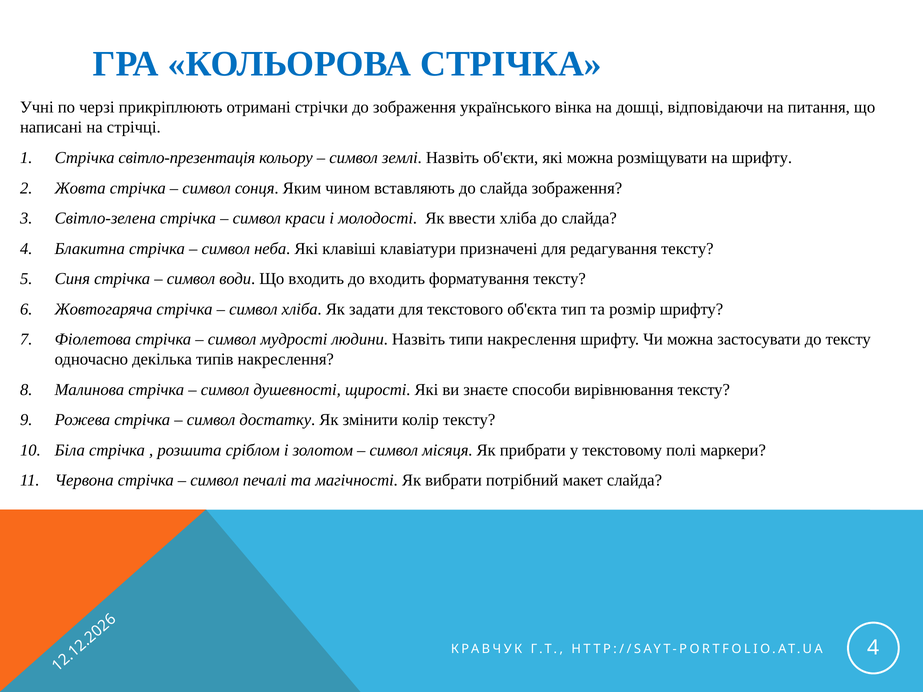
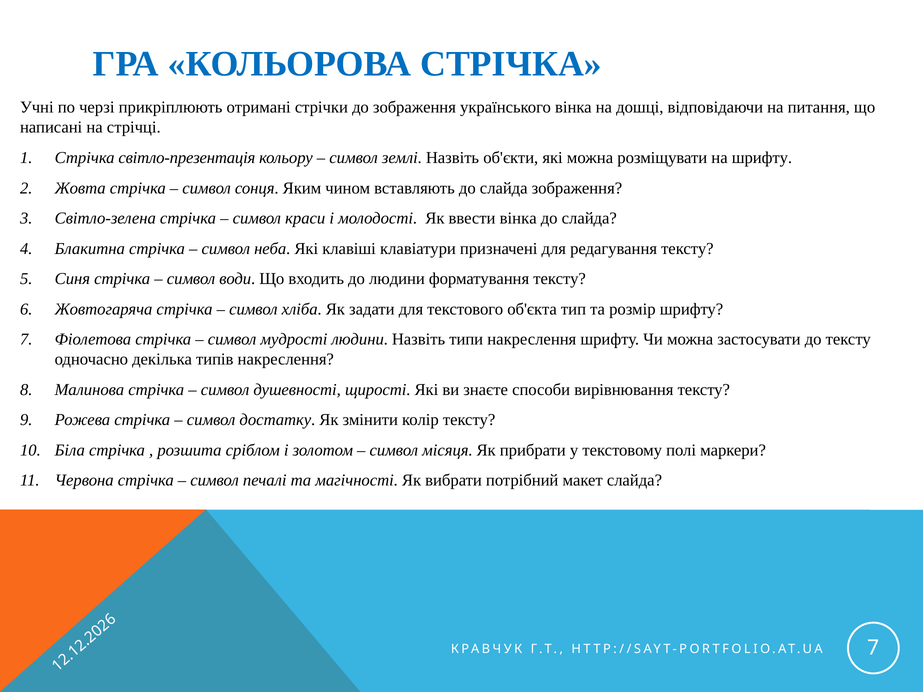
ввести хліба: хліба -> вінка
до входить: входить -> людини
HTTP://SAYT-PORTFOLIO.AT.UA 4: 4 -> 7
